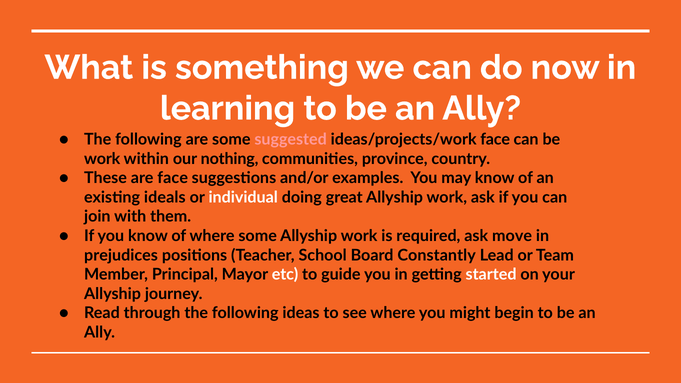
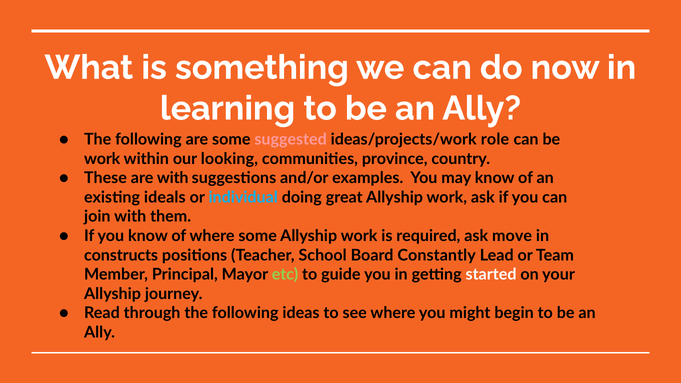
ideas/projects/work face: face -> role
nothing: nothing -> looking
are face: face -> with
individual colour: white -> light blue
prejudices: prejudices -> constructs
etc colour: white -> light green
